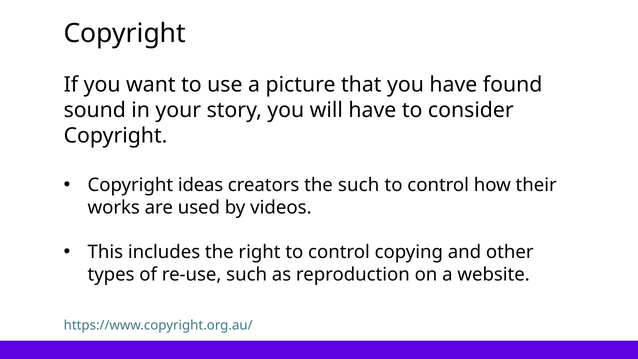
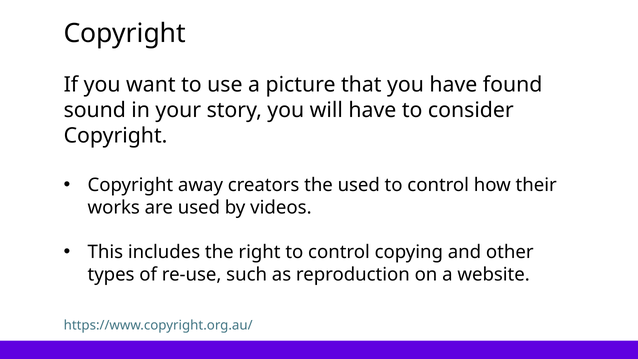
ideas: ideas -> away
the such: such -> used
